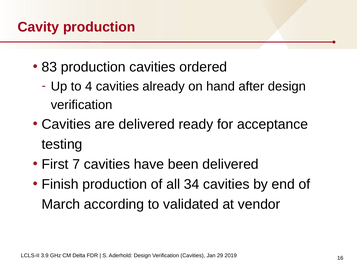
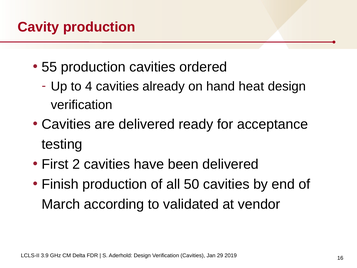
83: 83 -> 55
after: after -> heat
7: 7 -> 2
34: 34 -> 50
